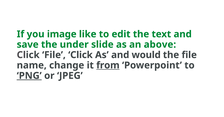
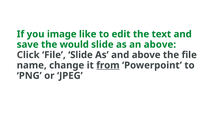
under: under -> would
File Click: Click -> Slide
and would: would -> above
PNG underline: present -> none
